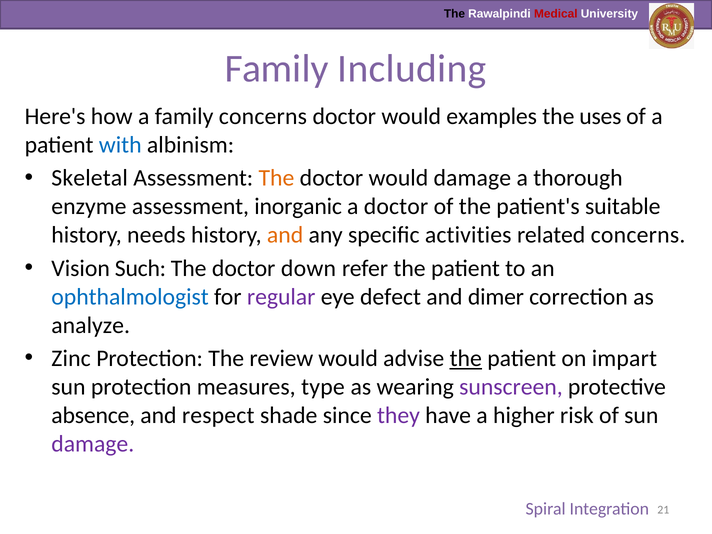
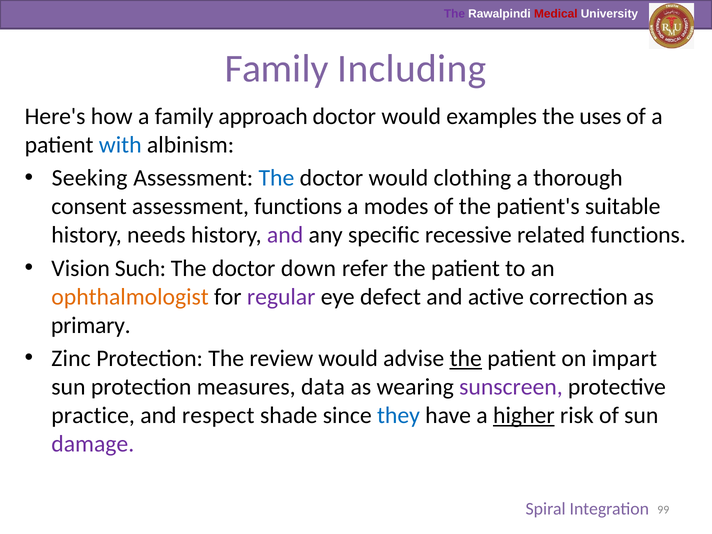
The at (454, 14) colour: black -> purple
family concerns: concerns -> approach
Skeletal: Skeletal -> Seeking
The at (276, 178) colour: orange -> blue
would damage: damage -> clothing
enzyme: enzyme -> consent
assessment inorganic: inorganic -> functions
a doctor: doctor -> modes
and at (285, 235) colour: orange -> purple
activities: activities -> recessive
related concerns: concerns -> functions
ophthalmologist colour: blue -> orange
dimer: dimer -> active
analyze: analyze -> primary
type: type -> data
absence: absence -> practice
they colour: purple -> blue
higher underline: none -> present
21: 21 -> 99
